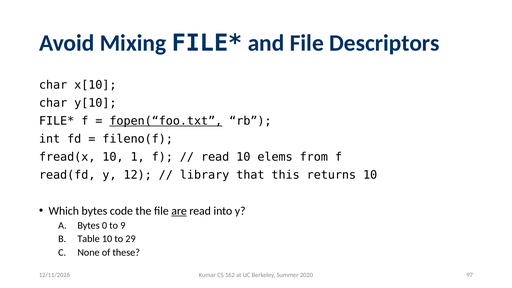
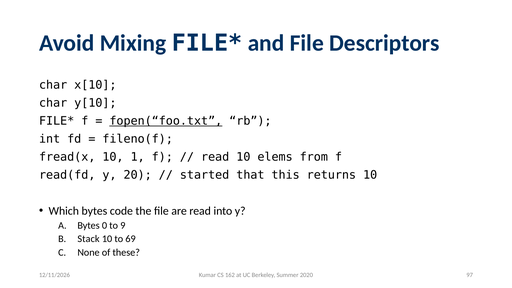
12: 12 -> 20
library: library -> started
are underline: present -> none
Table: Table -> Stack
29: 29 -> 69
